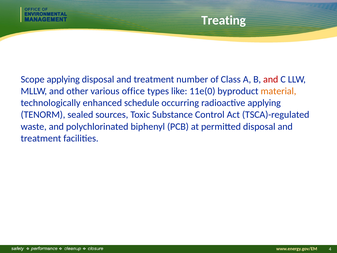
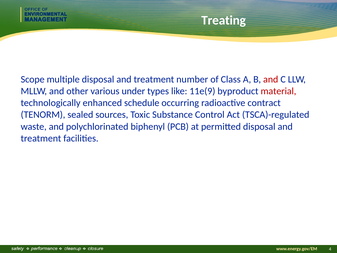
Scope applying: applying -> multiple
office: office -> under
11e(0: 11e(0 -> 11e(9
material colour: orange -> red
radioactive applying: applying -> contract
